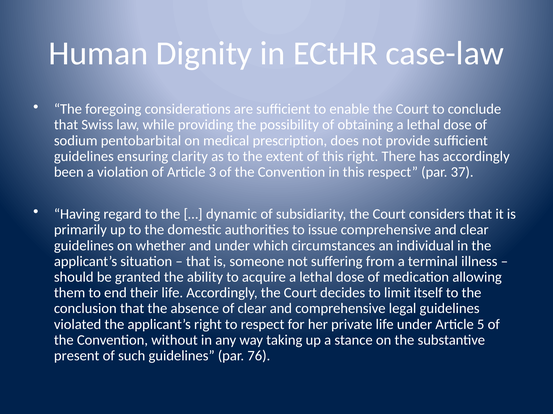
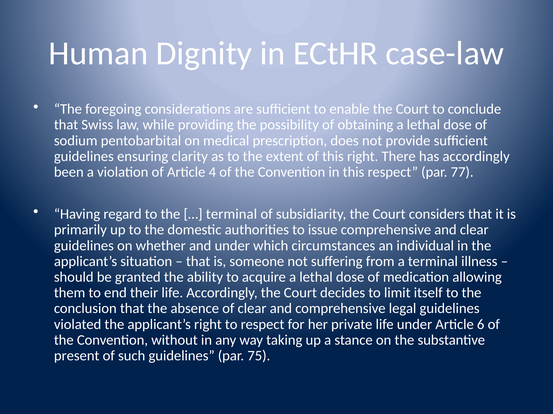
3: 3 -> 4
37: 37 -> 77
dynamic at (232, 214): dynamic -> terminal
5: 5 -> 6
76: 76 -> 75
